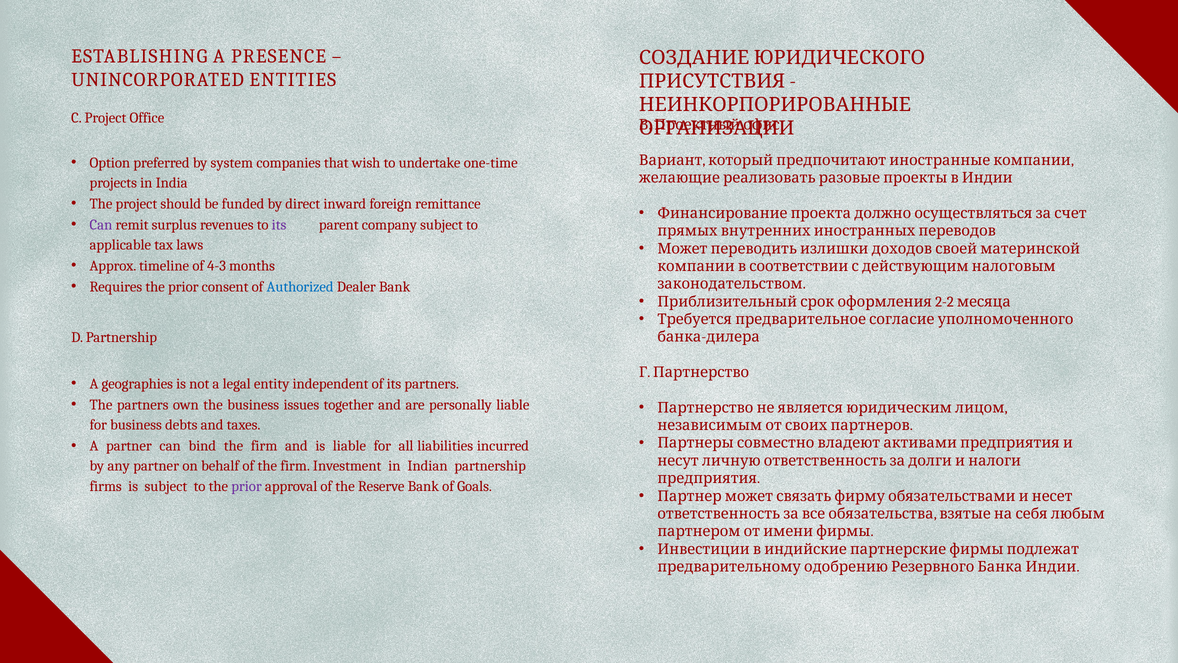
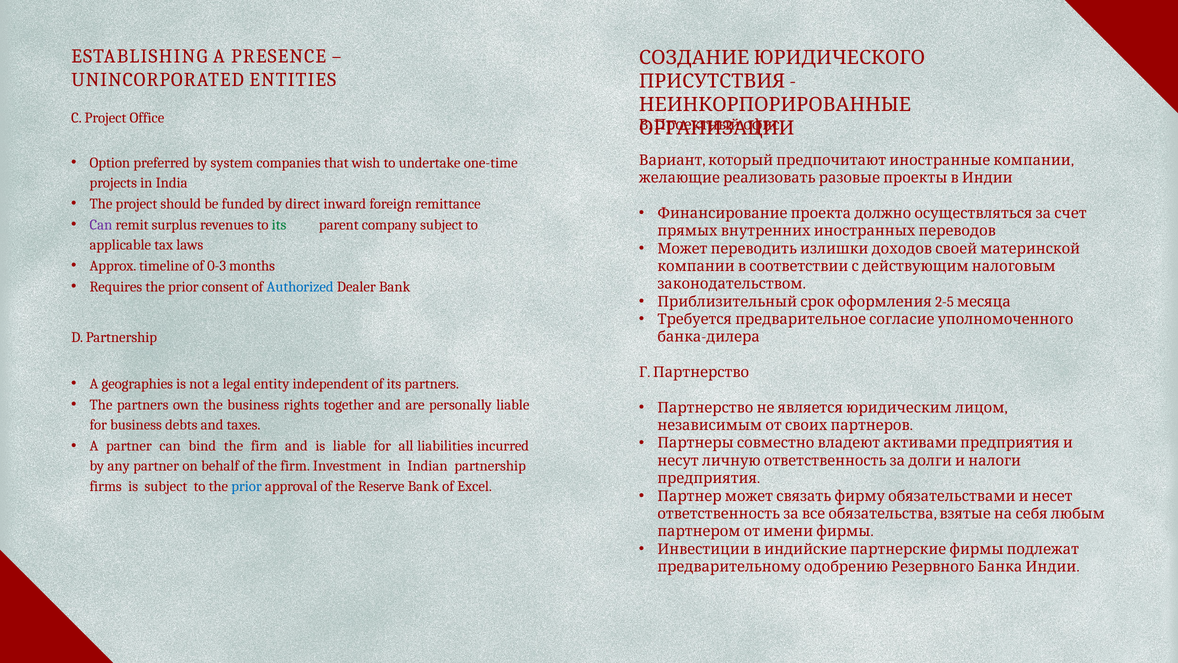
its at (279, 225) colour: purple -> green
4-3: 4-3 -> 0-3
2-2: 2-2 -> 2-5
issues: issues -> rights
prior at (247, 486) colour: purple -> blue
Goals: Goals -> Excel
